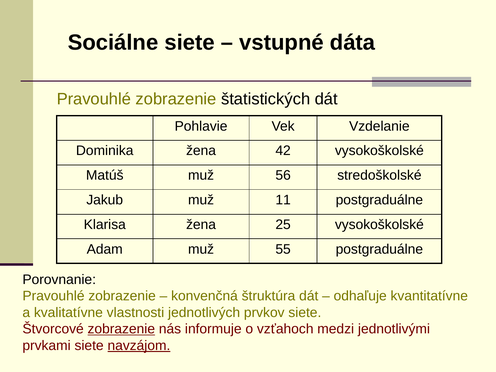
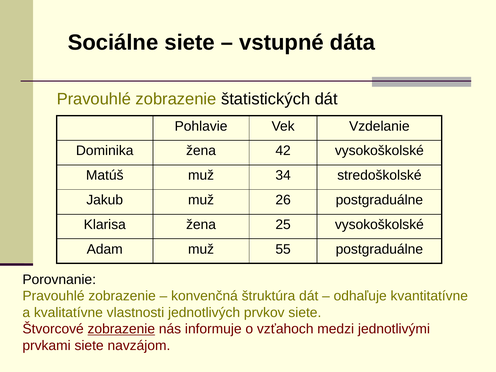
56: 56 -> 34
11: 11 -> 26
navzájom underline: present -> none
